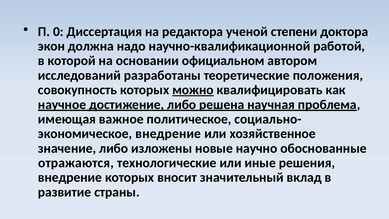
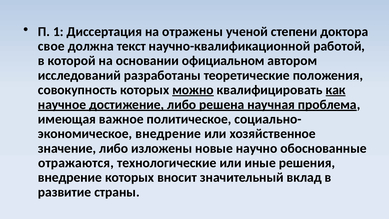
0: 0 -> 1
редактора: редактора -> отражены
экон: экон -> свое
надо: надо -> текст
как underline: none -> present
